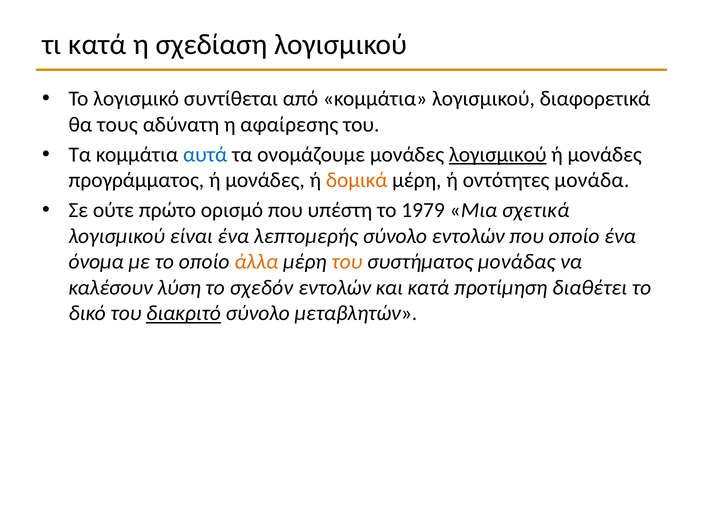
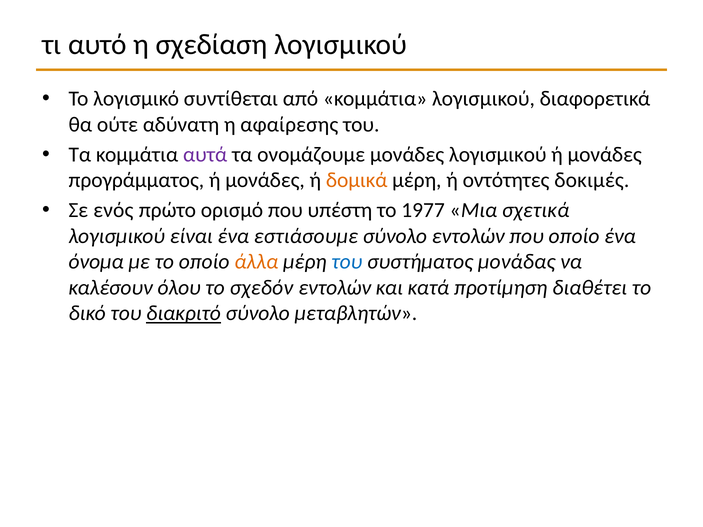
τι κατά: κατά -> αυτό
τους: τους -> ούτε
αυτά colour: blue -> purple
λογισμικού at (498, 155) underline: present -> none
μονάδα: μονάδα -> δοκιμές
ούτε: ούτε -> ενός
1979: 1979 -> 1977
λεπτομερής: λεπτομερής -> εστιάσουμε
του at (347, 262) colour: orange -> blue
λύση: λύση -> όλου
